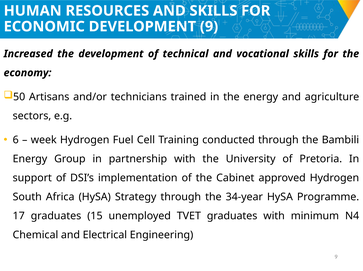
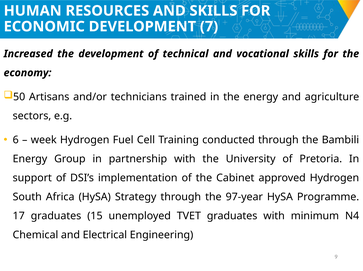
DEVELOPMENT 9: 9 -> 7
34-year: 34-year -> 97-year
